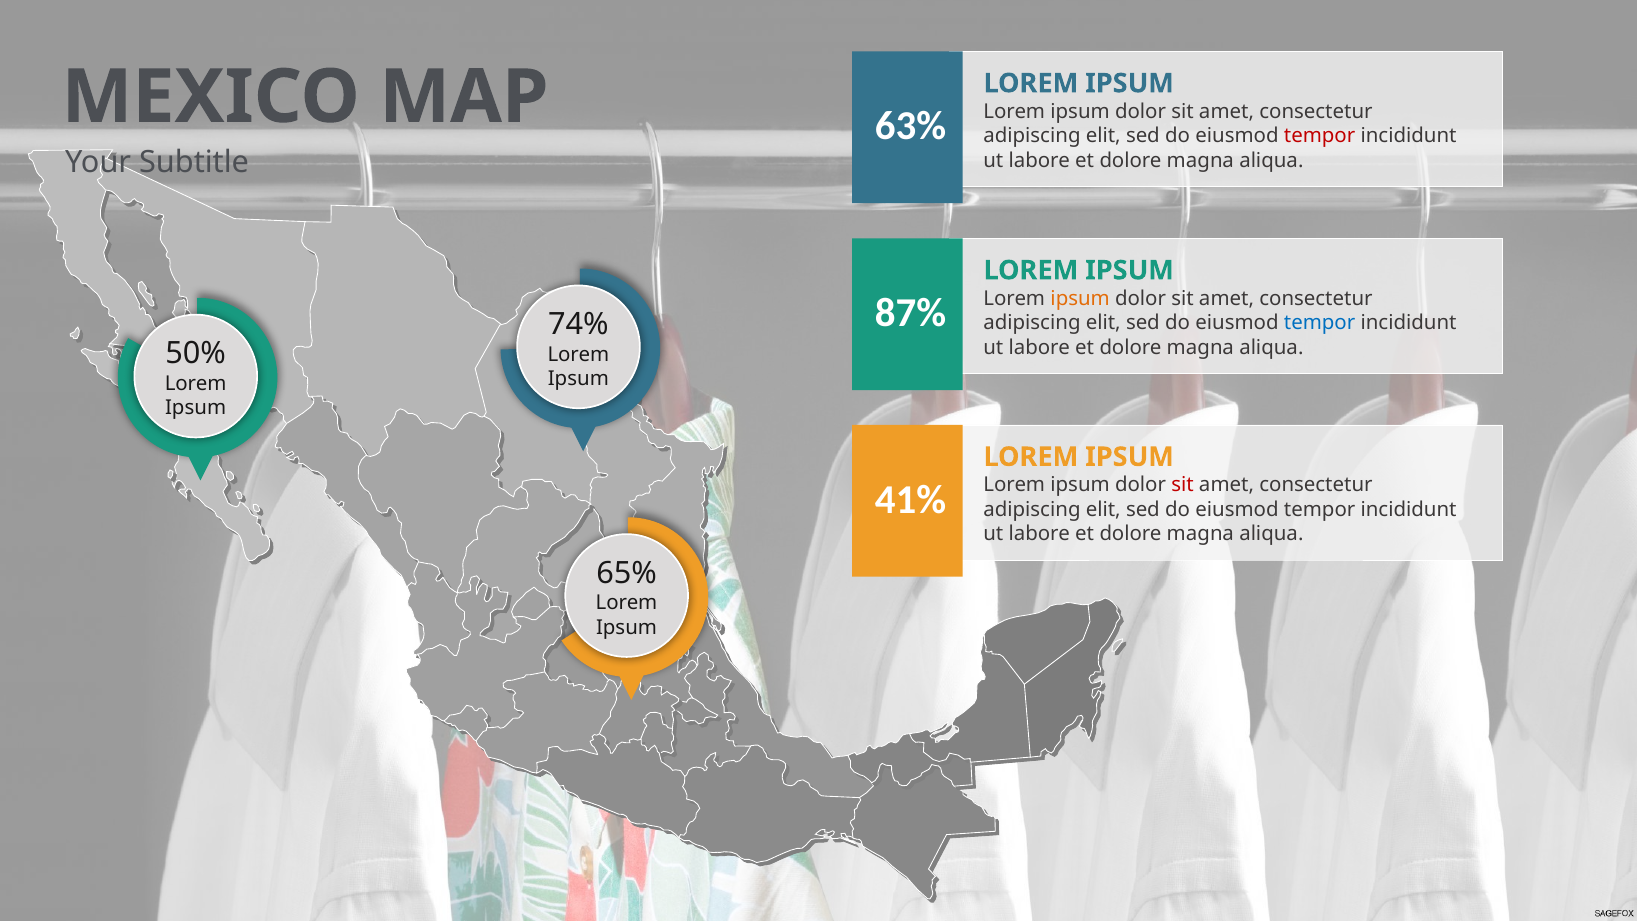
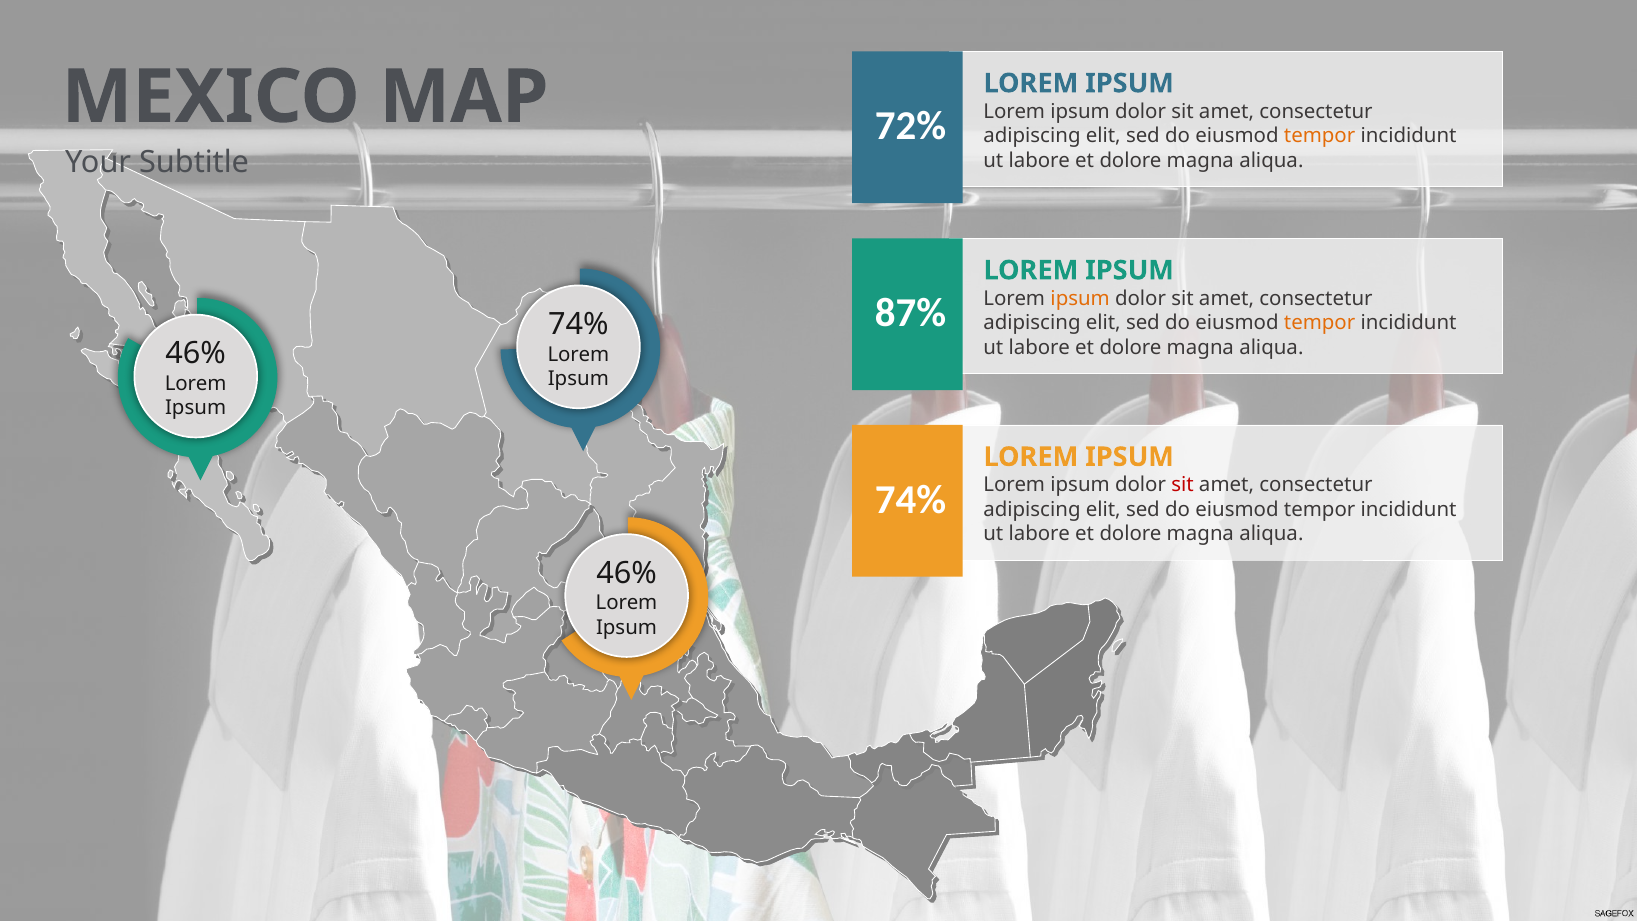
63%: 63% -> 72%
tempor at (1320, 136) colour: red -> orange
tempor at (1320, 323) colour: blue -> orange
50% at (196, 354): 50% -> 46%
41% at (911, 499): 41% -> 74%
65% at (627, 573): 65% -> 46%
